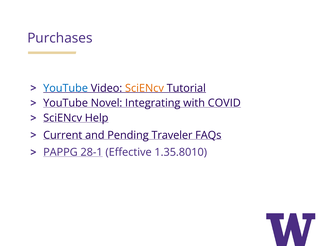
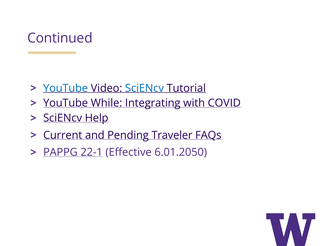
Purchases: Purchases -> Continued
SciENcv at (144, 88) colour: orange -> blue
Novel: Novel -> While
28-1: 28-1 -> 22-1
1.35.8010: 1.35.8010 -> 6.01.2050
